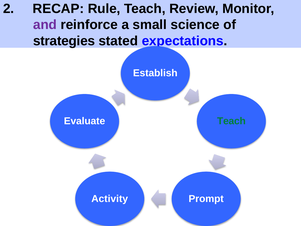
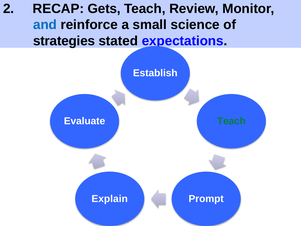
Rule: Rule -> Gets
and colour: purple -> blue
Activity: Activity -> Explain
